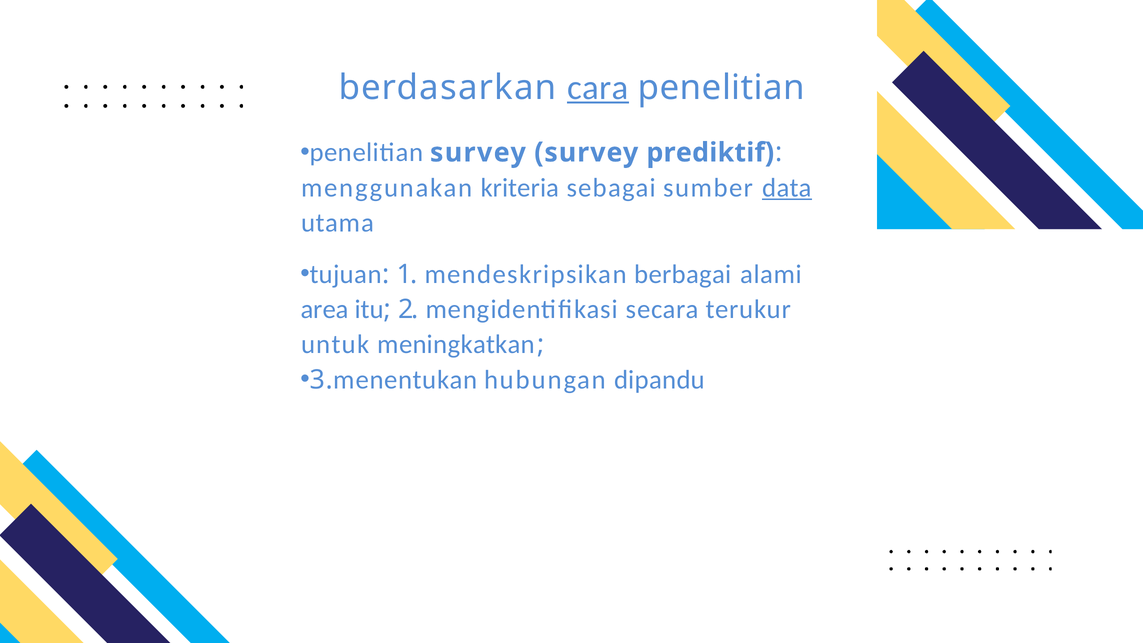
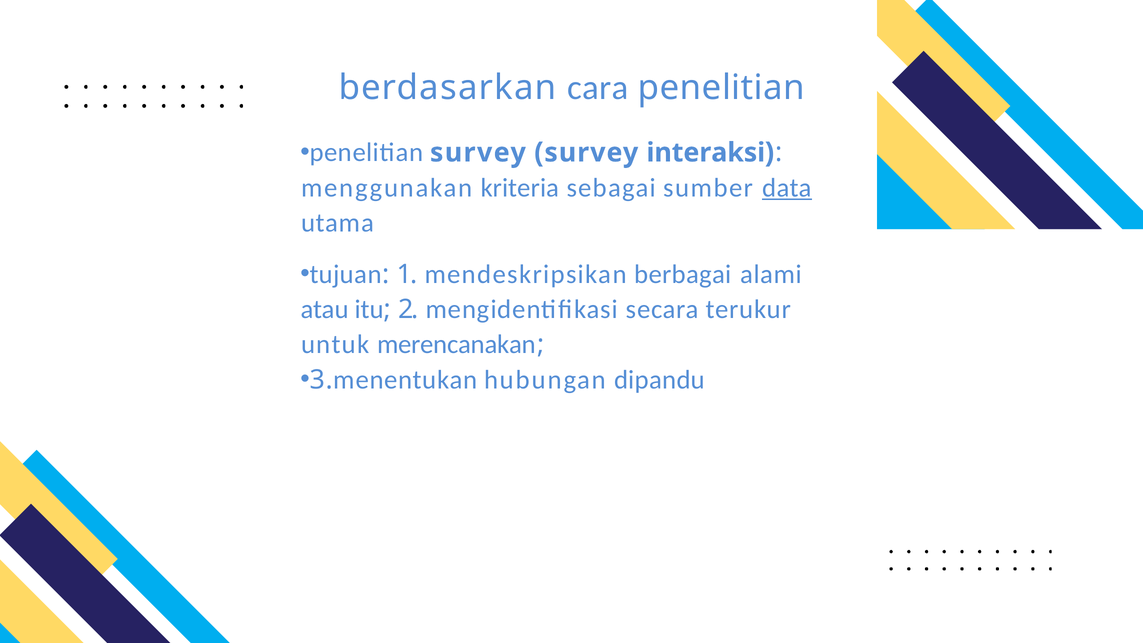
cara underline: present -> none
prediktif: prediktif -> interaksi
area: area -> atau
meningkatkan: meningkatkan -> merencanakan
